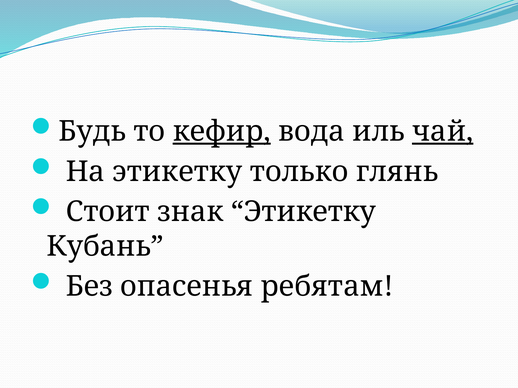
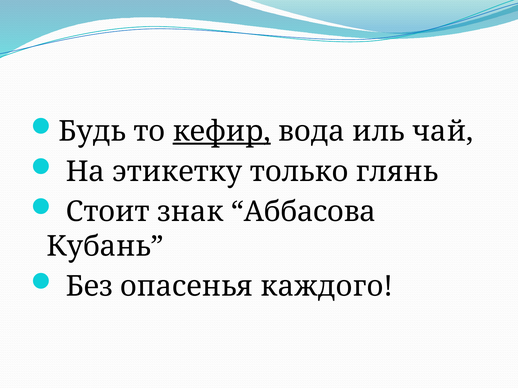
чай underline: present -> none
знак Этикетку: Этикетку -> Аббасова
ребятам: ребятам -> каждого
